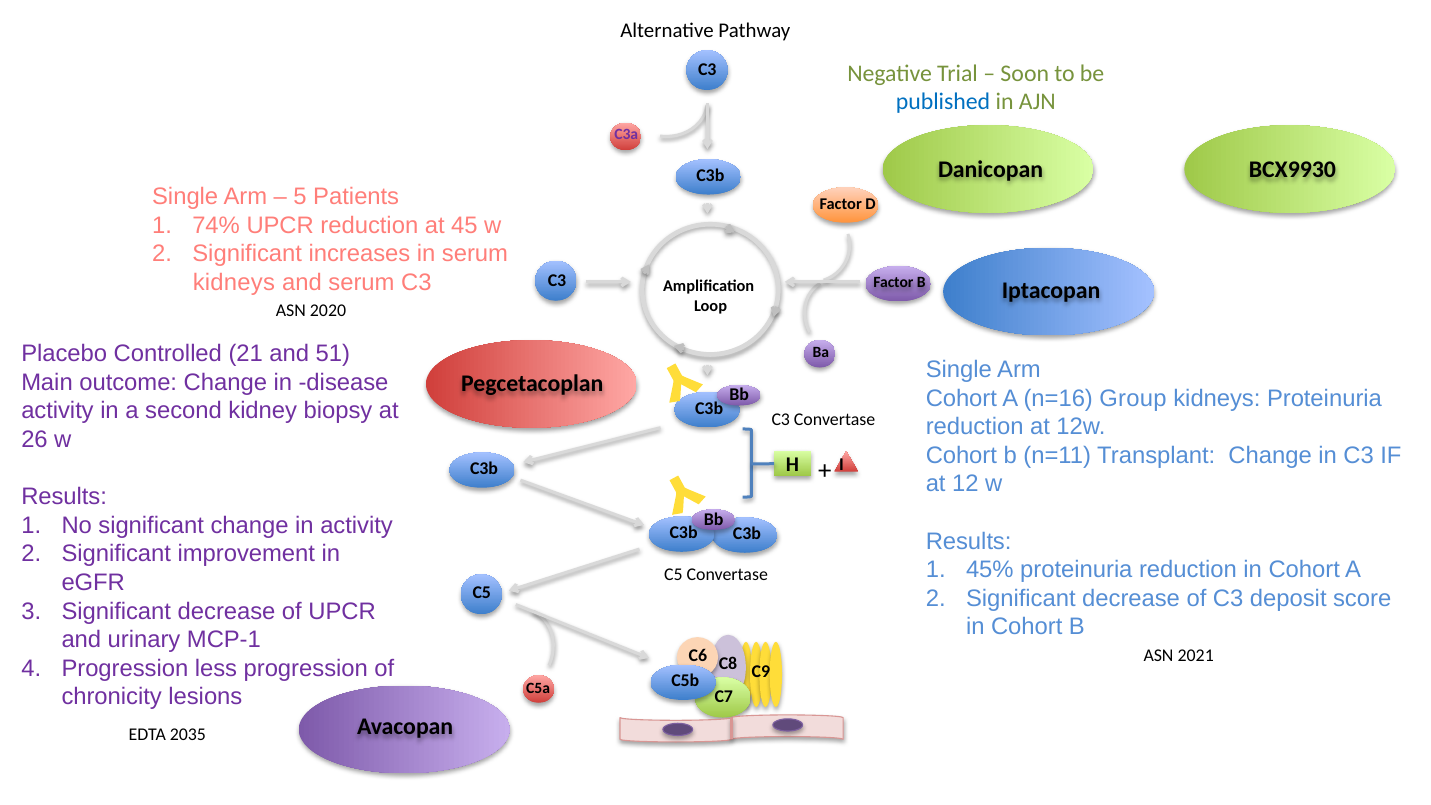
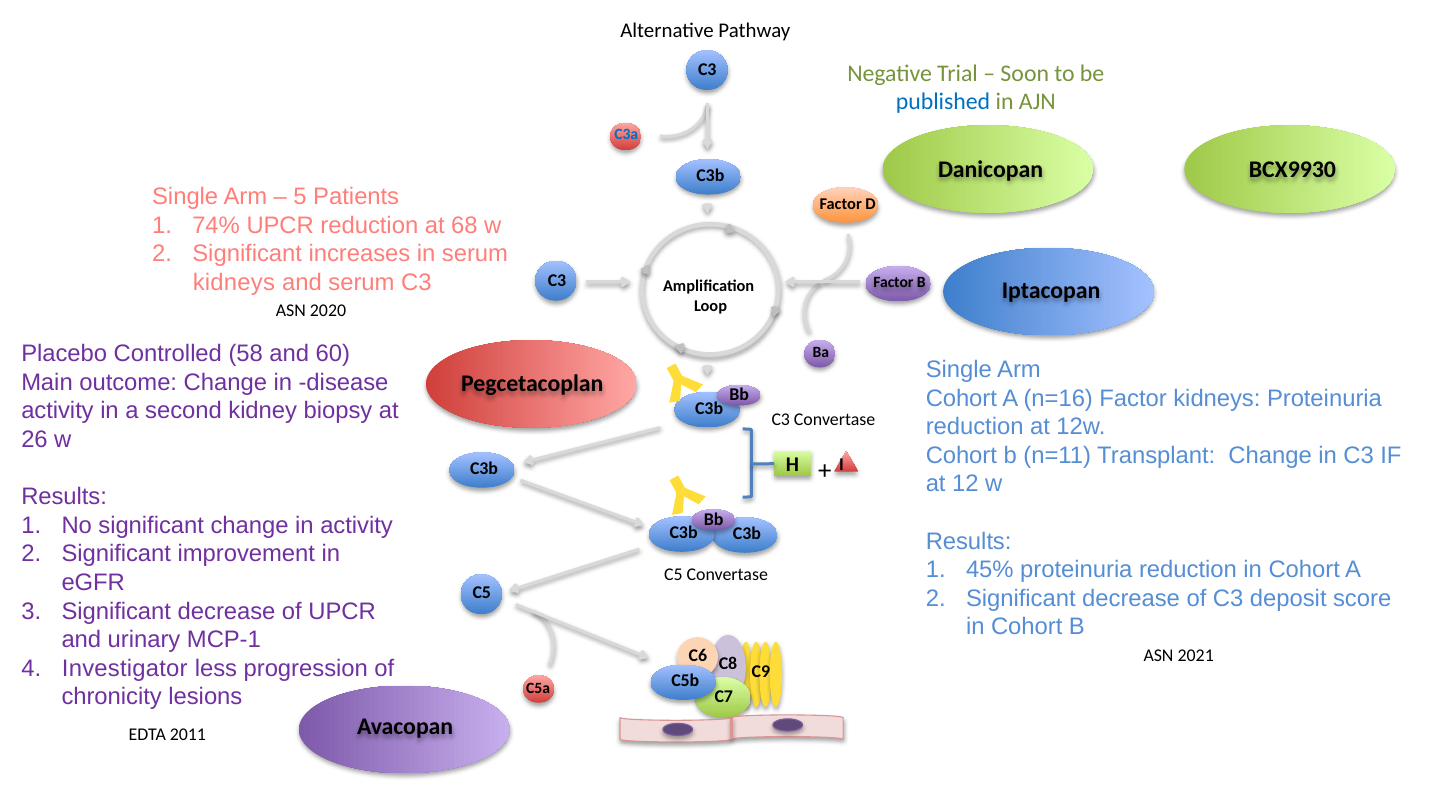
C3a colour: purple -> blue
45: 45 -> 68
21: 21 -> 58
51: 51 -> 60
n=16 Group: Group -> Factor
Progression at (125, 668): Progression -> Investigator
2035: 2035 -> 2011
